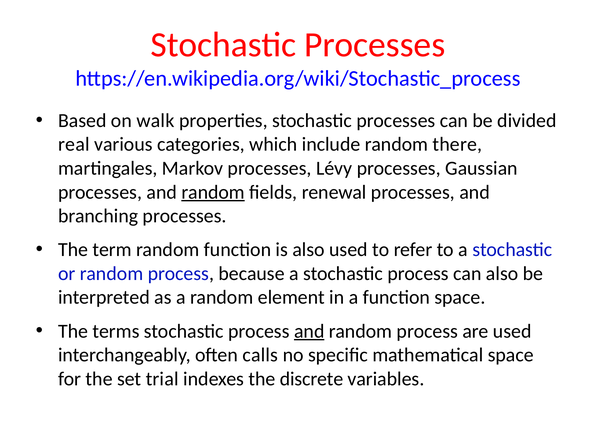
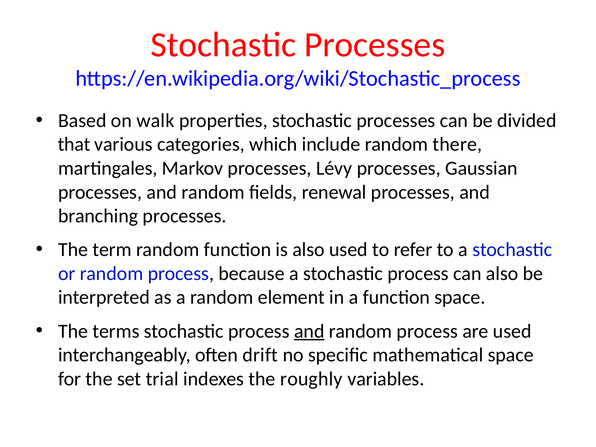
real: real -> that
random at (213, 192) underline: present -> none
calls: calls -> drift
discrete: discrete -> roughly
